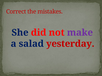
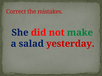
make colour: purple -> green
